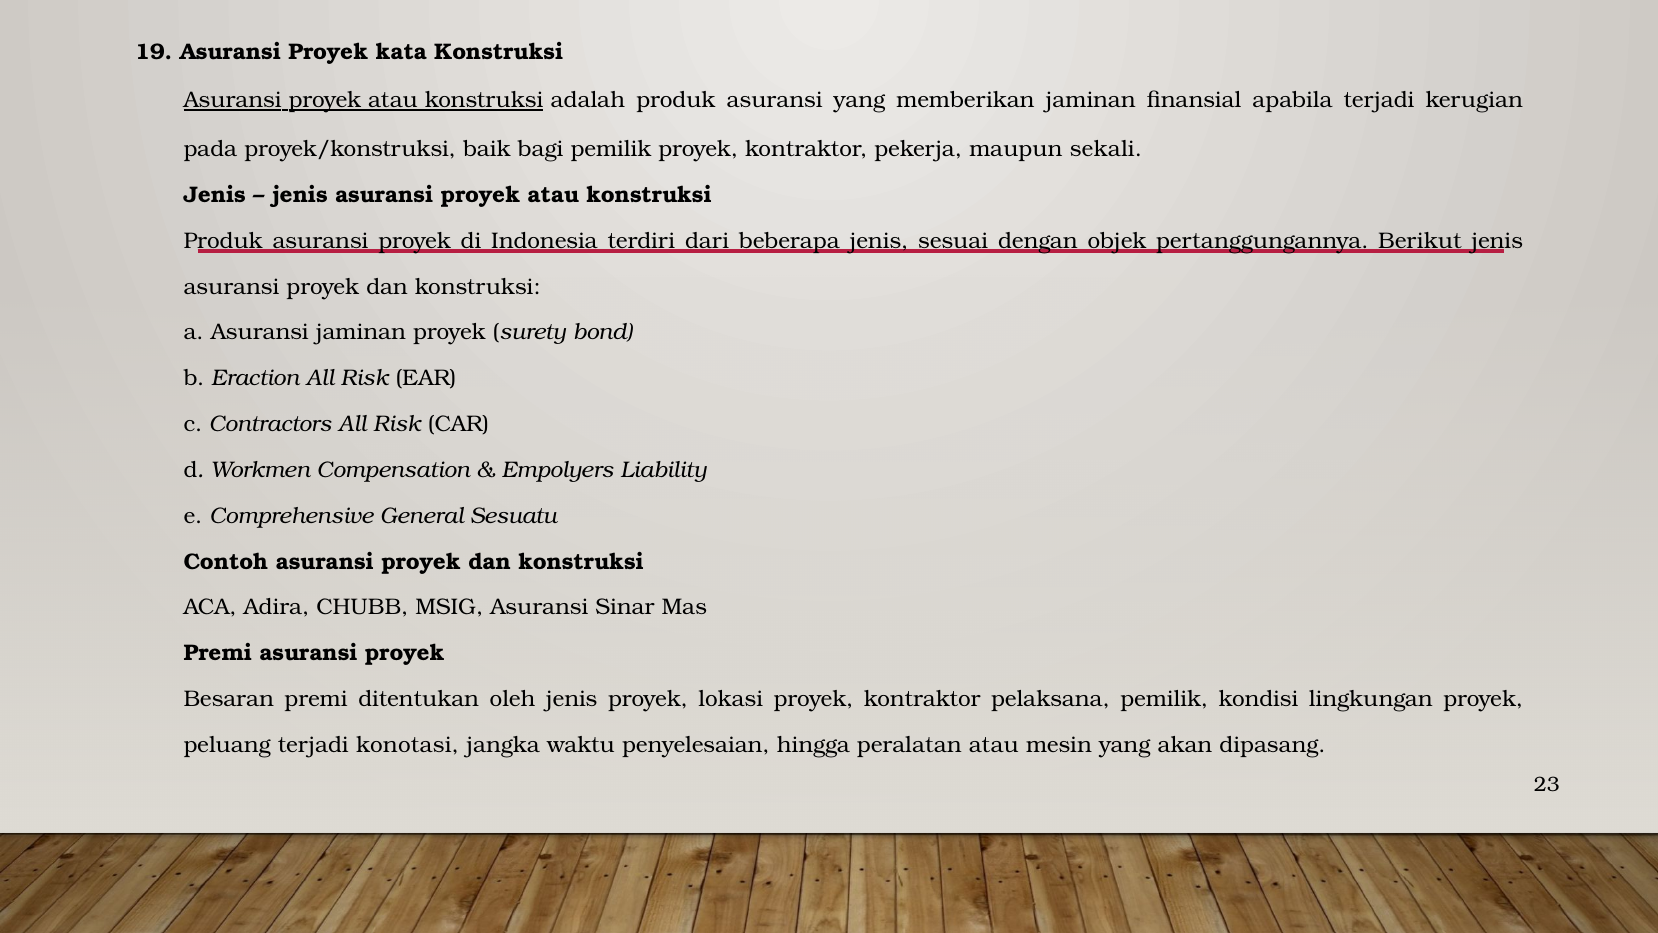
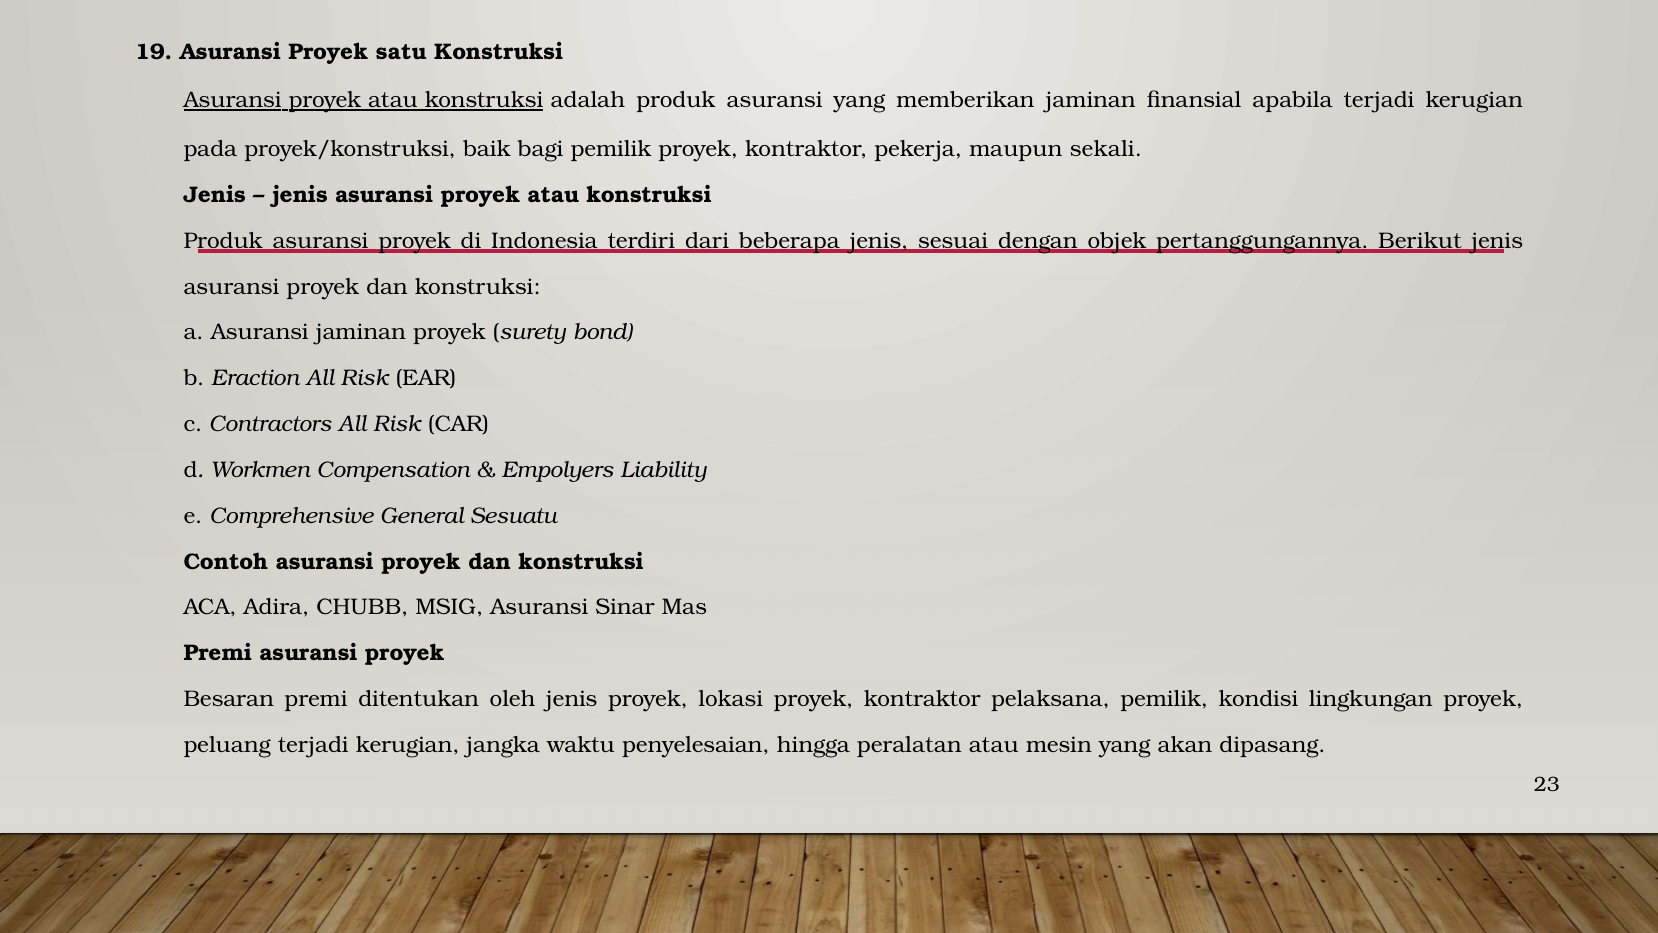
kata: kata -> satu
peluang terjadi konotasi: konotasi -> kerugian
